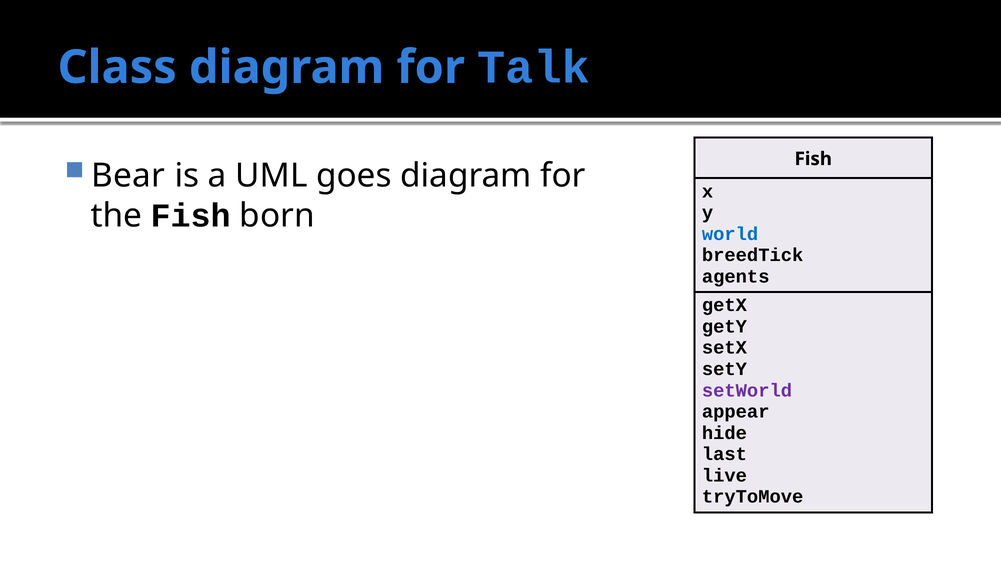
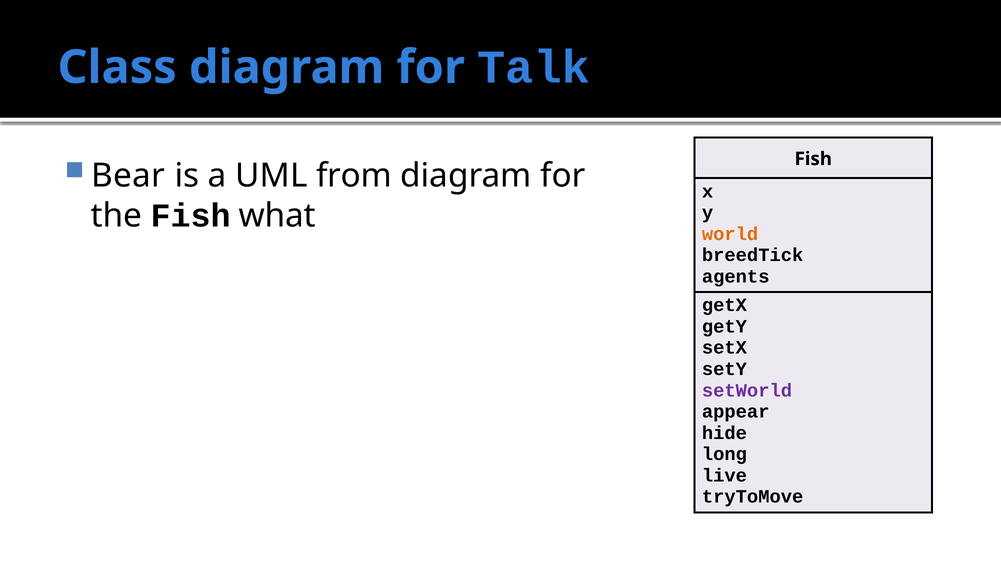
goes: goes -> from
born: born -> what
world colour: blue -> orange
last: last -> long
